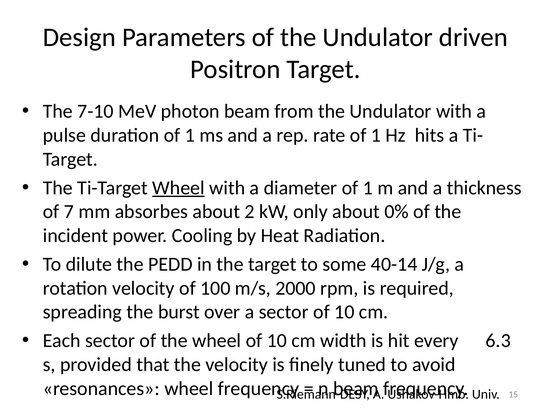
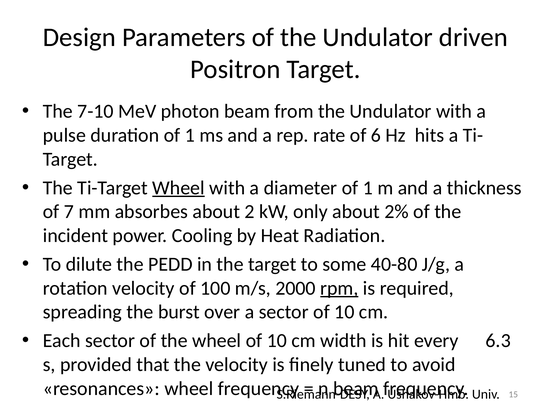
rate of 1: 1 -> 6
0%: 0% -> 2%
40-14: 40-14 -> 40-80
rpm underline: none -> present
